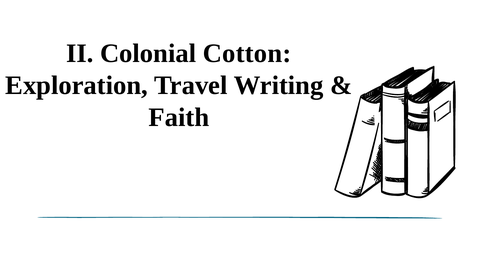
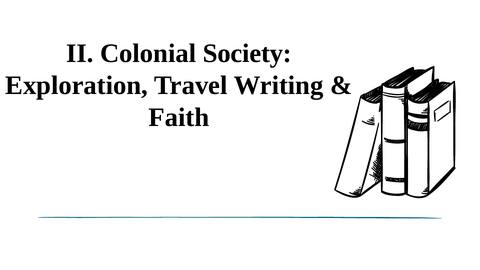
Cotton: Cotton -> Society
